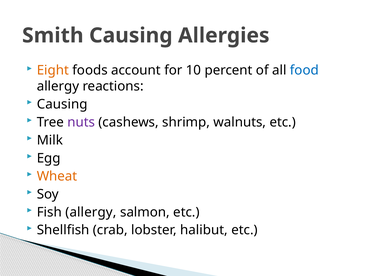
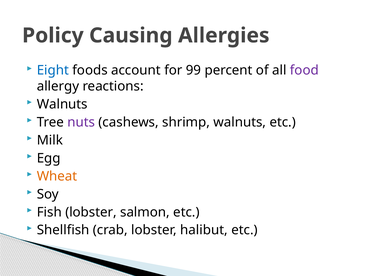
Smith: Smith -> Policy
Eight colour: orange -> blue
10: 10 -> 99
food colour: blue -> purple
Causing at (62, 105): Causing -> Walnuts
Fish allergy: allergy -> lobster
